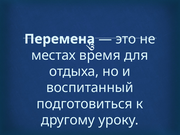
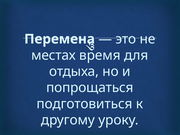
воспитанный: воспитанный -> попрощаться
